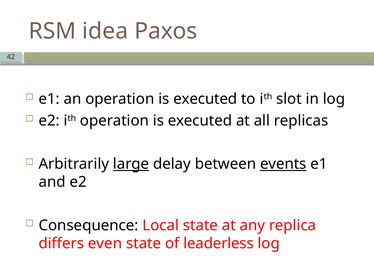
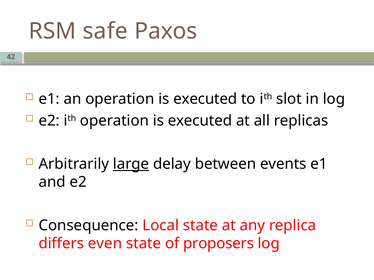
idea: idea -> safe
events underline: present -> none
leaderless: leaderless -> proposers
